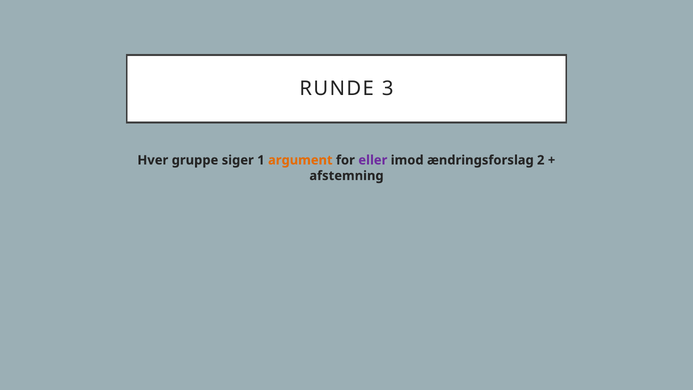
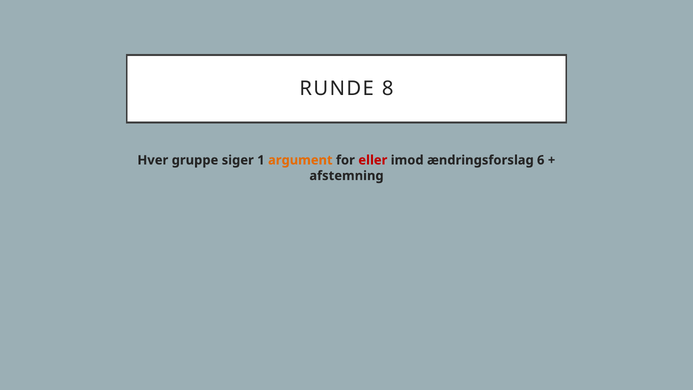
3: 3 -> 8
eller colour: purple -> red
2: 2 -> 6
